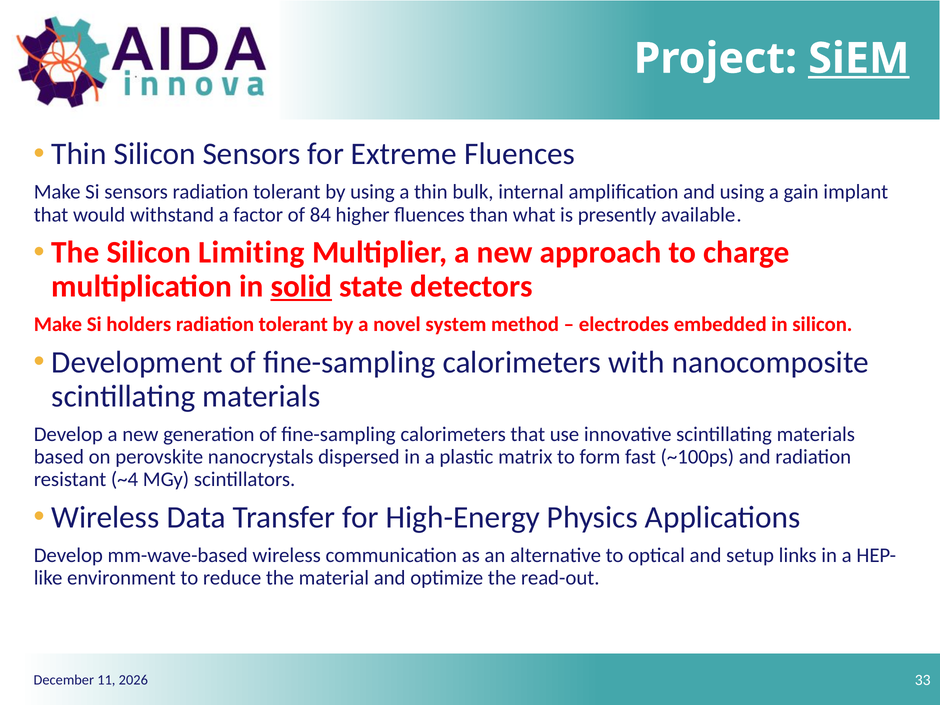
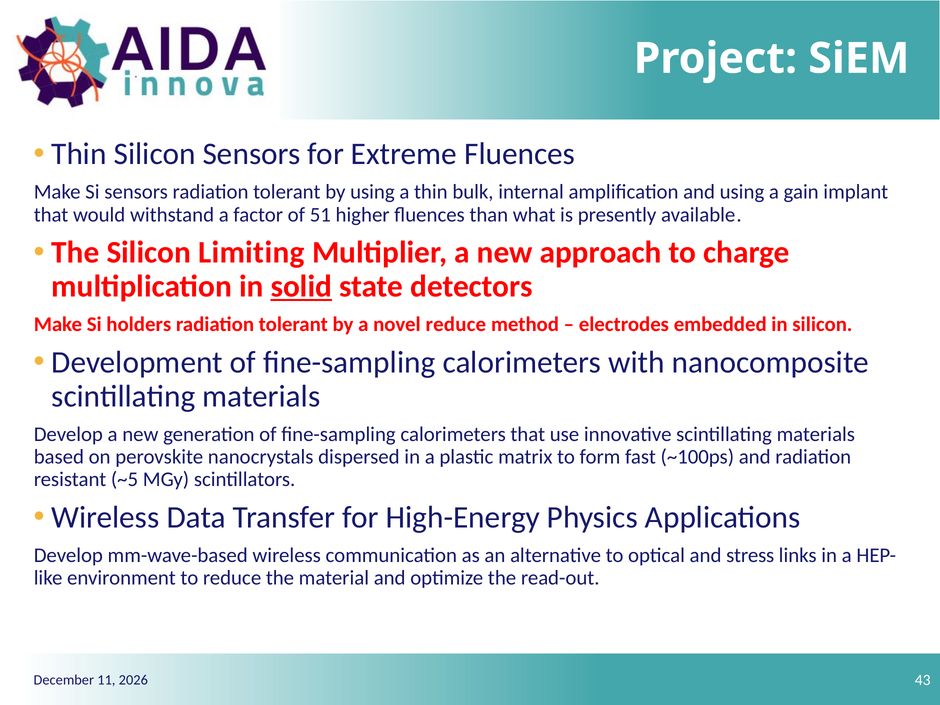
SiEM underline: present -> none
84: 84 -> 51
novel system: system -> reduce
~4: ~4 -> ~5
setup: setup -> stress
33: 33 -> 43
